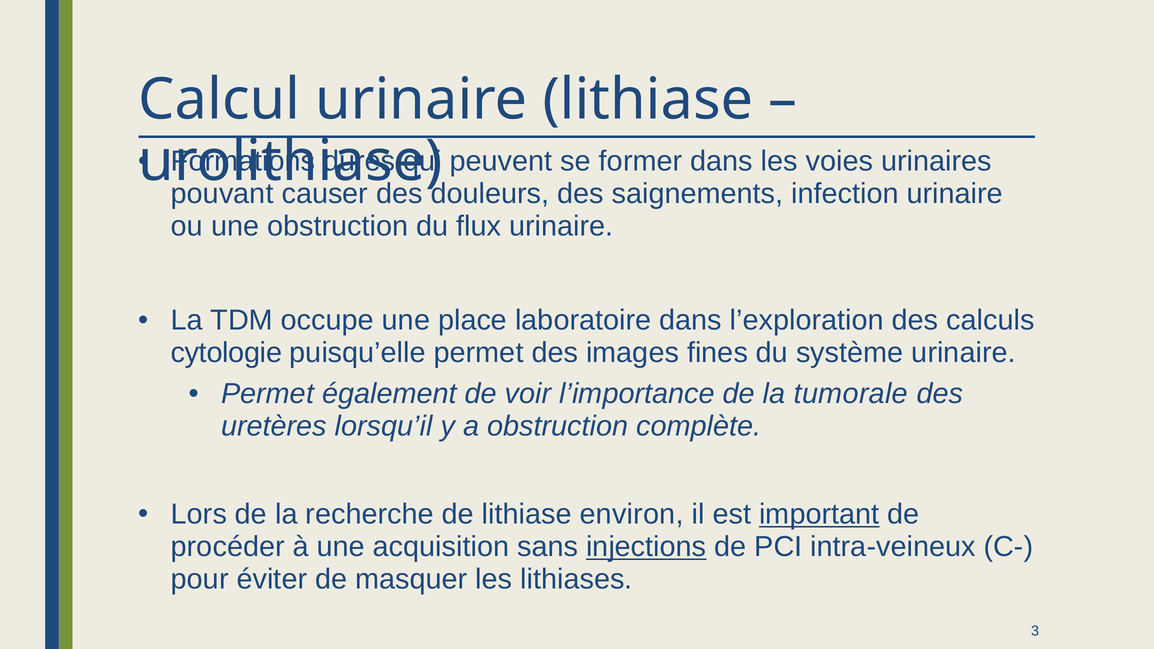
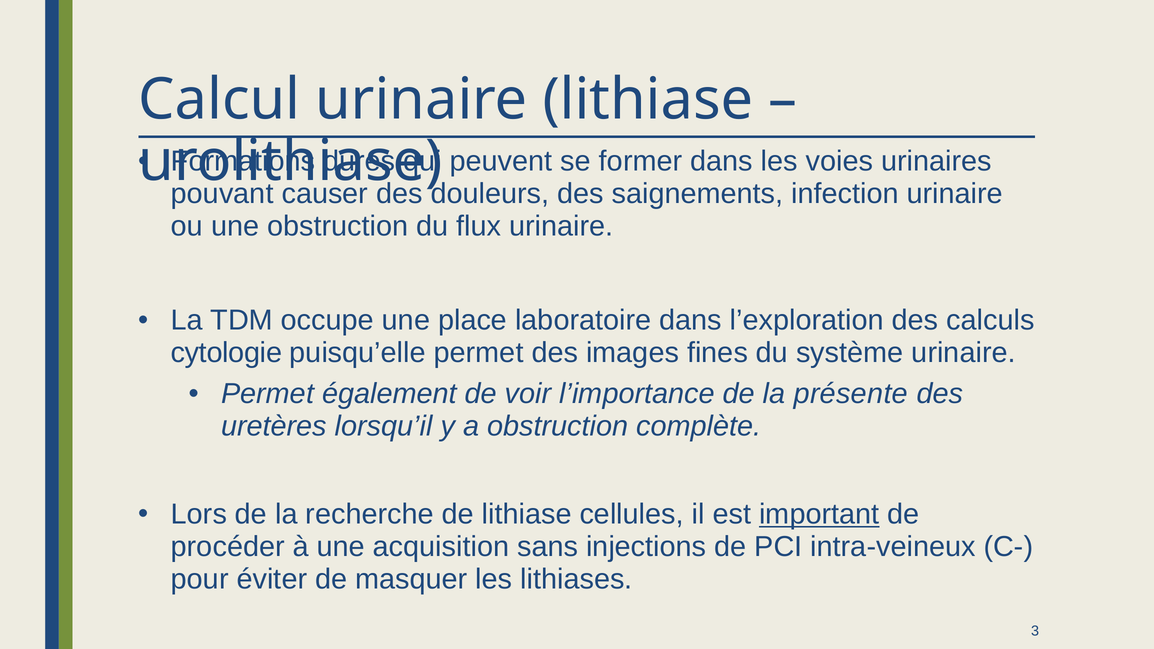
tumorale: tumorale -> présente
environ: environ -> cellules
injections underline: present -> none
